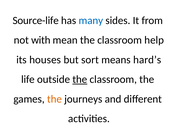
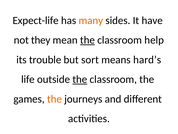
Source-life: Source-life -> Expect-life
many colour: blue -> orange
from: from -> have
with: with -> they
the at (87, 40) underline: none -> present
houses: houses -> trouble
